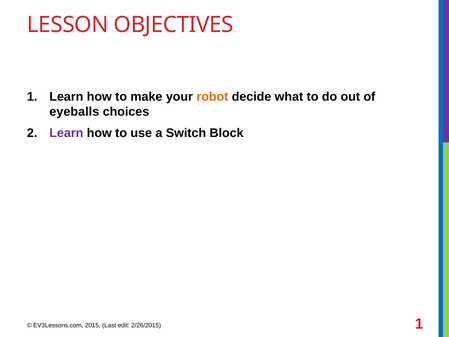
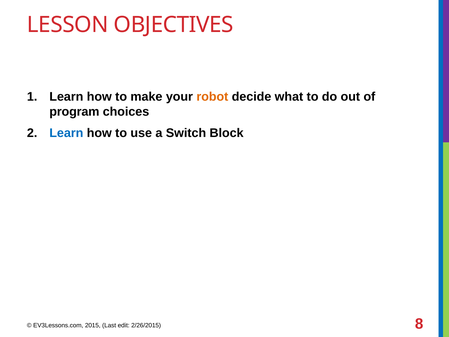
eyeballs: eyeballs -> program
Learn at (66, 133) colour: purple -> blue
2/26/2015 1: 1 -> 8
